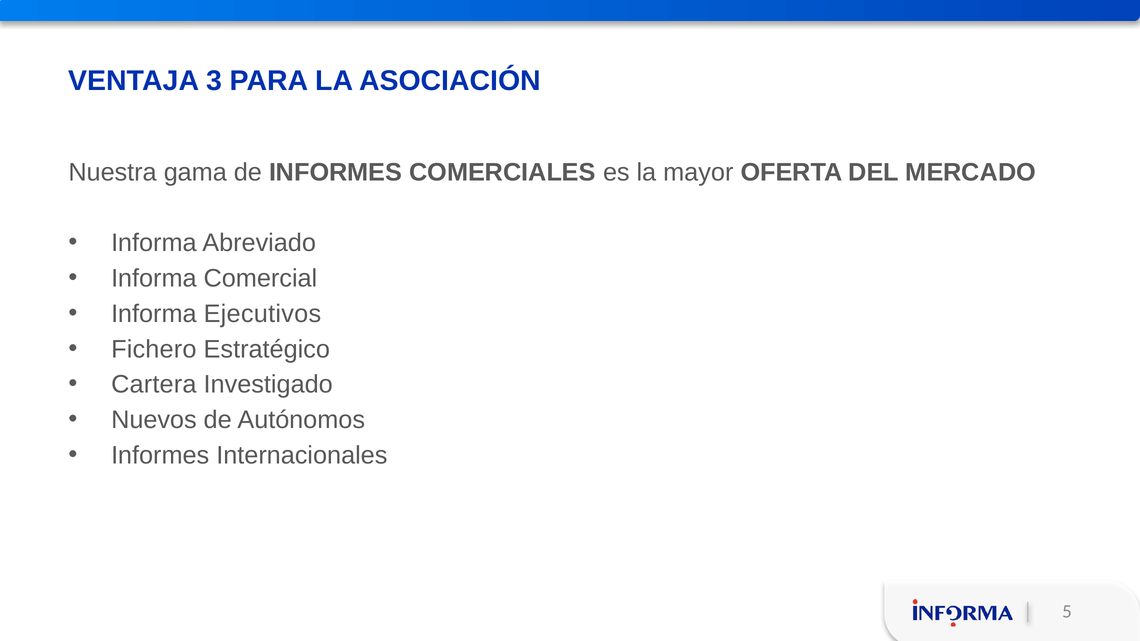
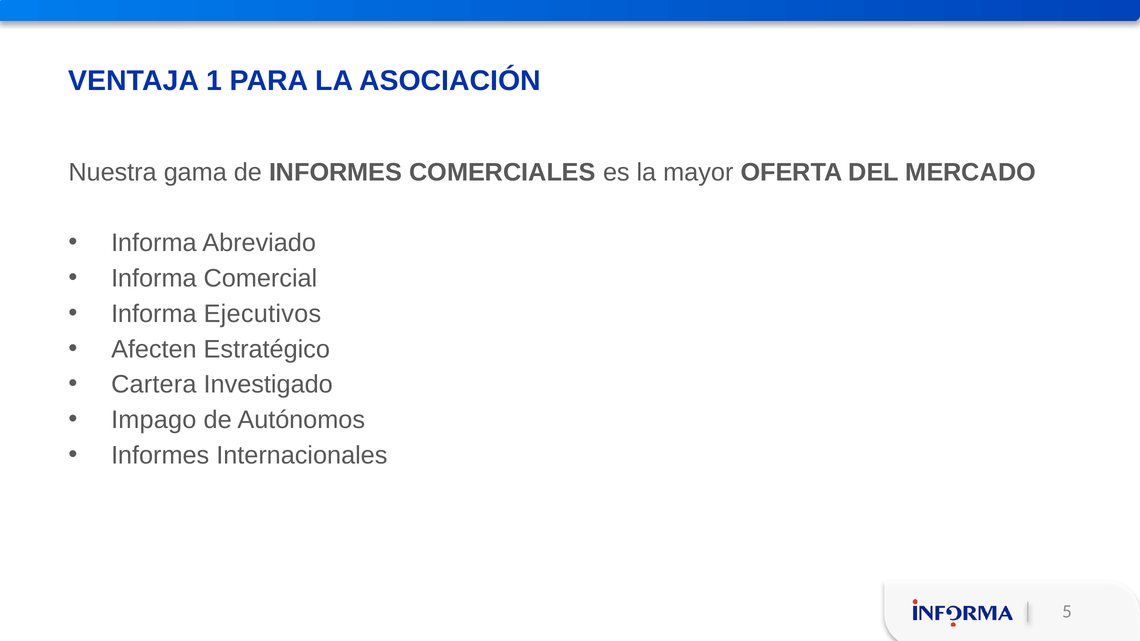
3: 3 -> 1
Fichero: Fichero -> Afecten
Nuevos: Nuevos -> Impago
